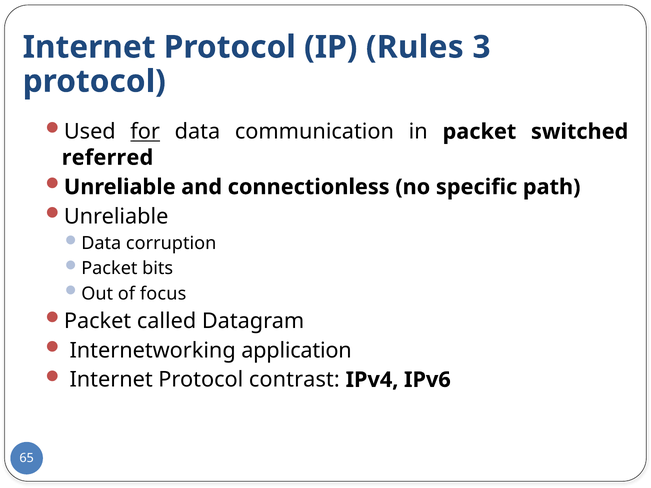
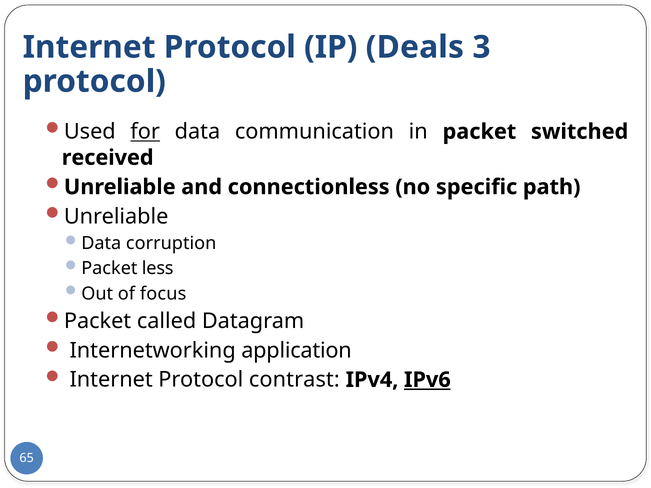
Rules: Rules -> Deals
referred: referred -> received
bits: bits -> less
IPv6 underline: none -> present
